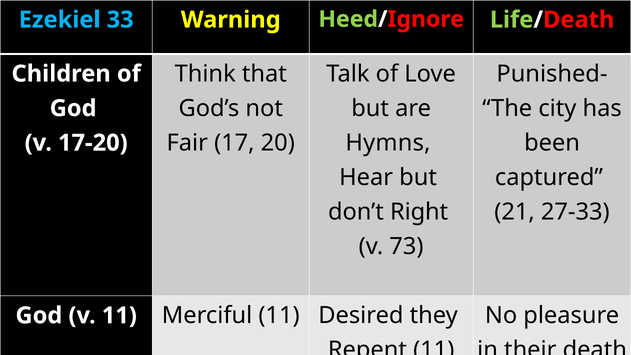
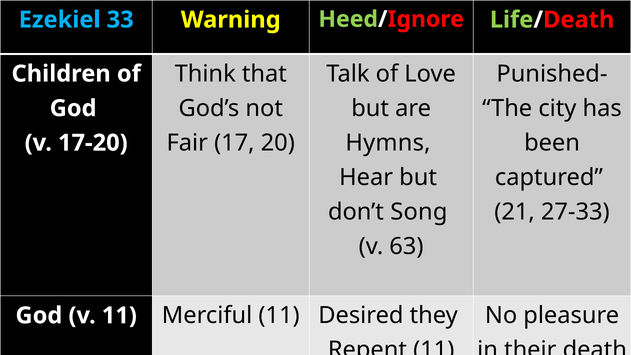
Right: Right -> Song
73: 73 -> 63
